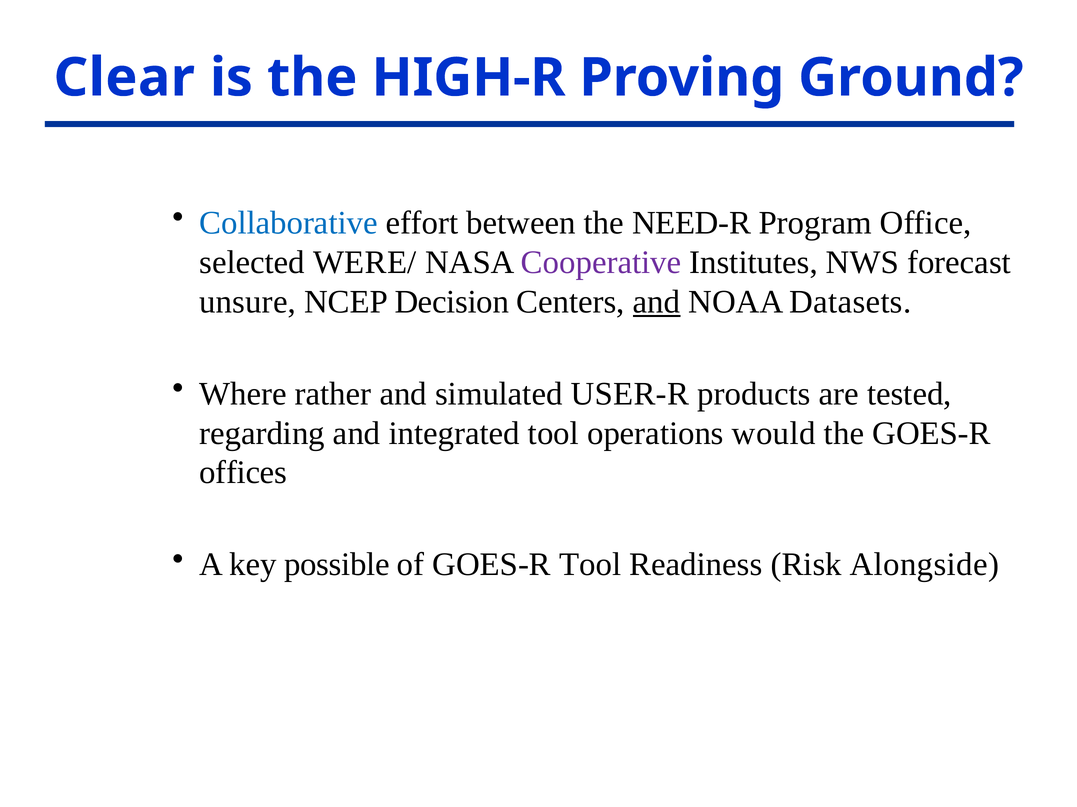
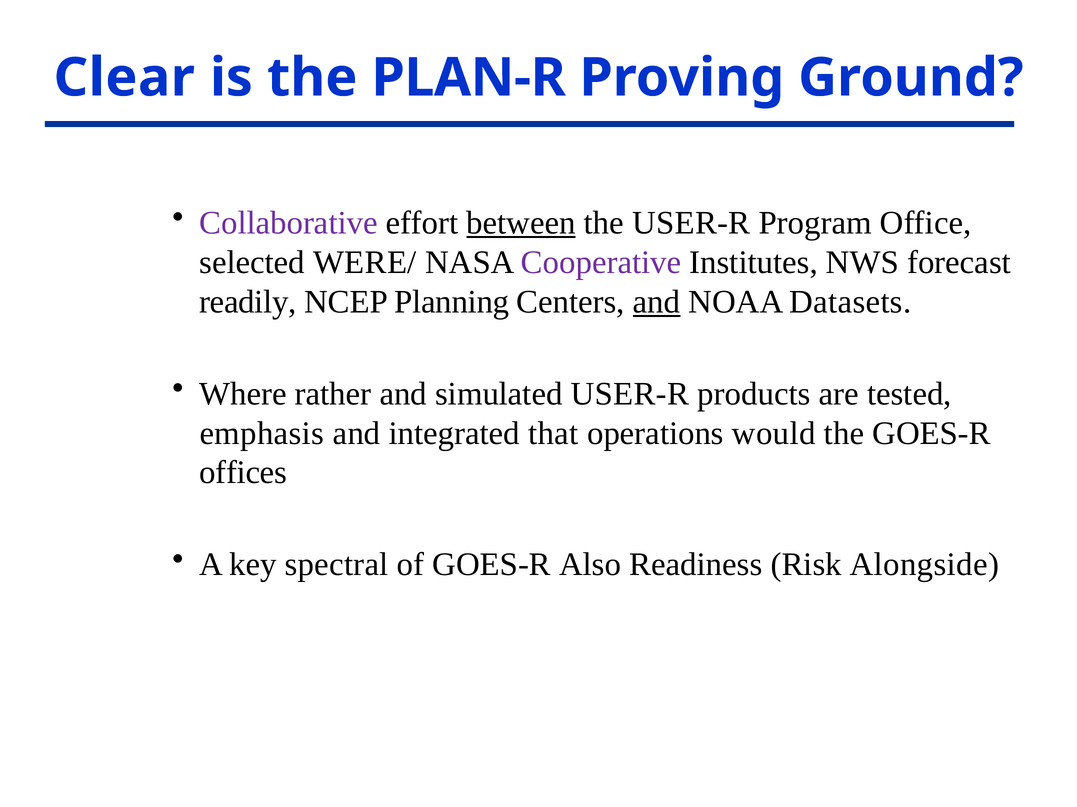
HIGH-R: HIGH-R -> PLAN-R
Collaborative colour: blue -> purple
between underline: none -> present
the NEED-R: NEED-R -> USER-R
unsure: unsure -> readily
Decision: Decision -> Planning
regarding: regarding -> emphasis
integrated tool: tool -> that
possible: possible -> spectral
GOES-R Tool: Tool -> Also
